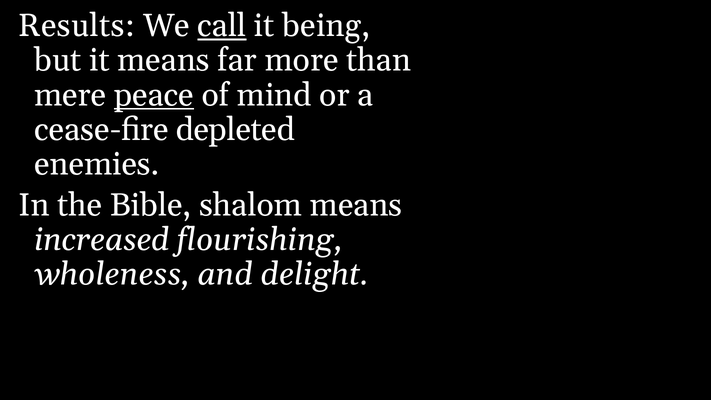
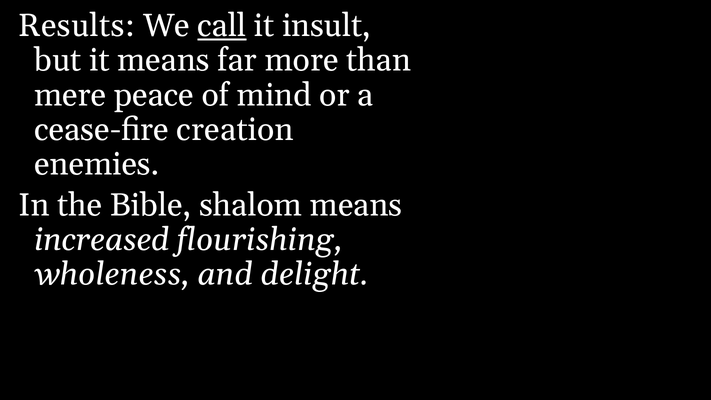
being: being -> insult
peace underline: present -> none
depleted: depleted -> creation
